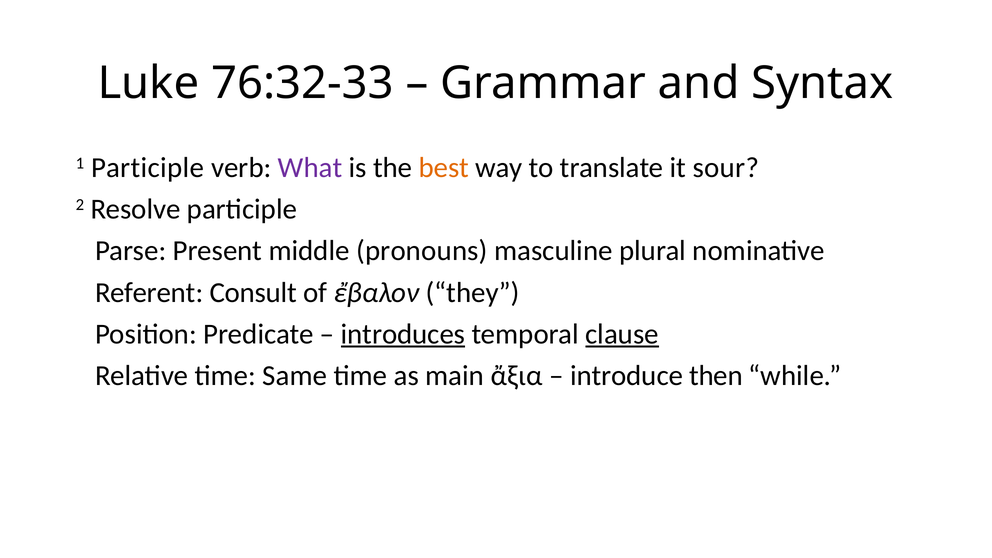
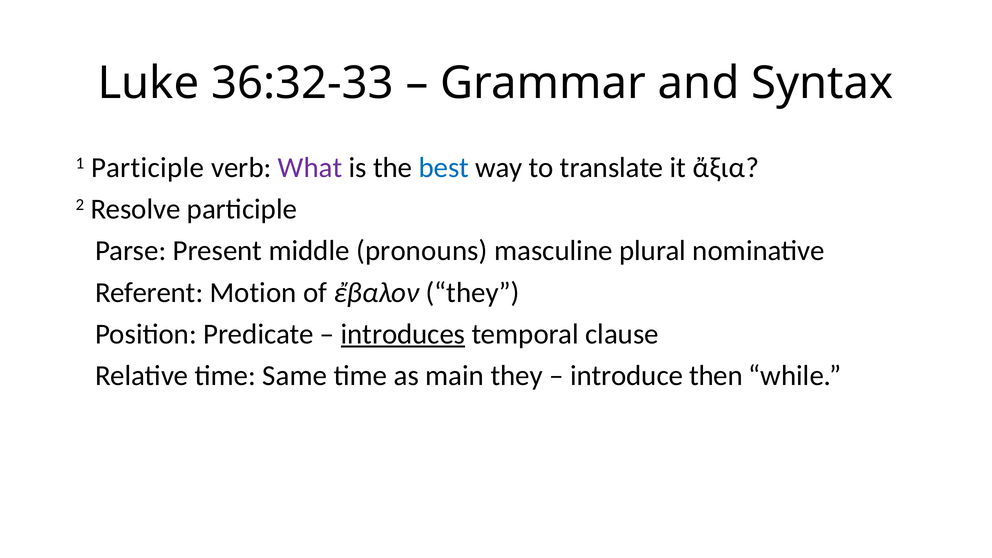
76:32-33: 76:32-33 -> 36:32-33
best colour: orange -> blue
sour: sour -> ἄξια
Consult: Consult -> Motion
clause underline: present -> none
main ἄξια: ἄξια -> they
